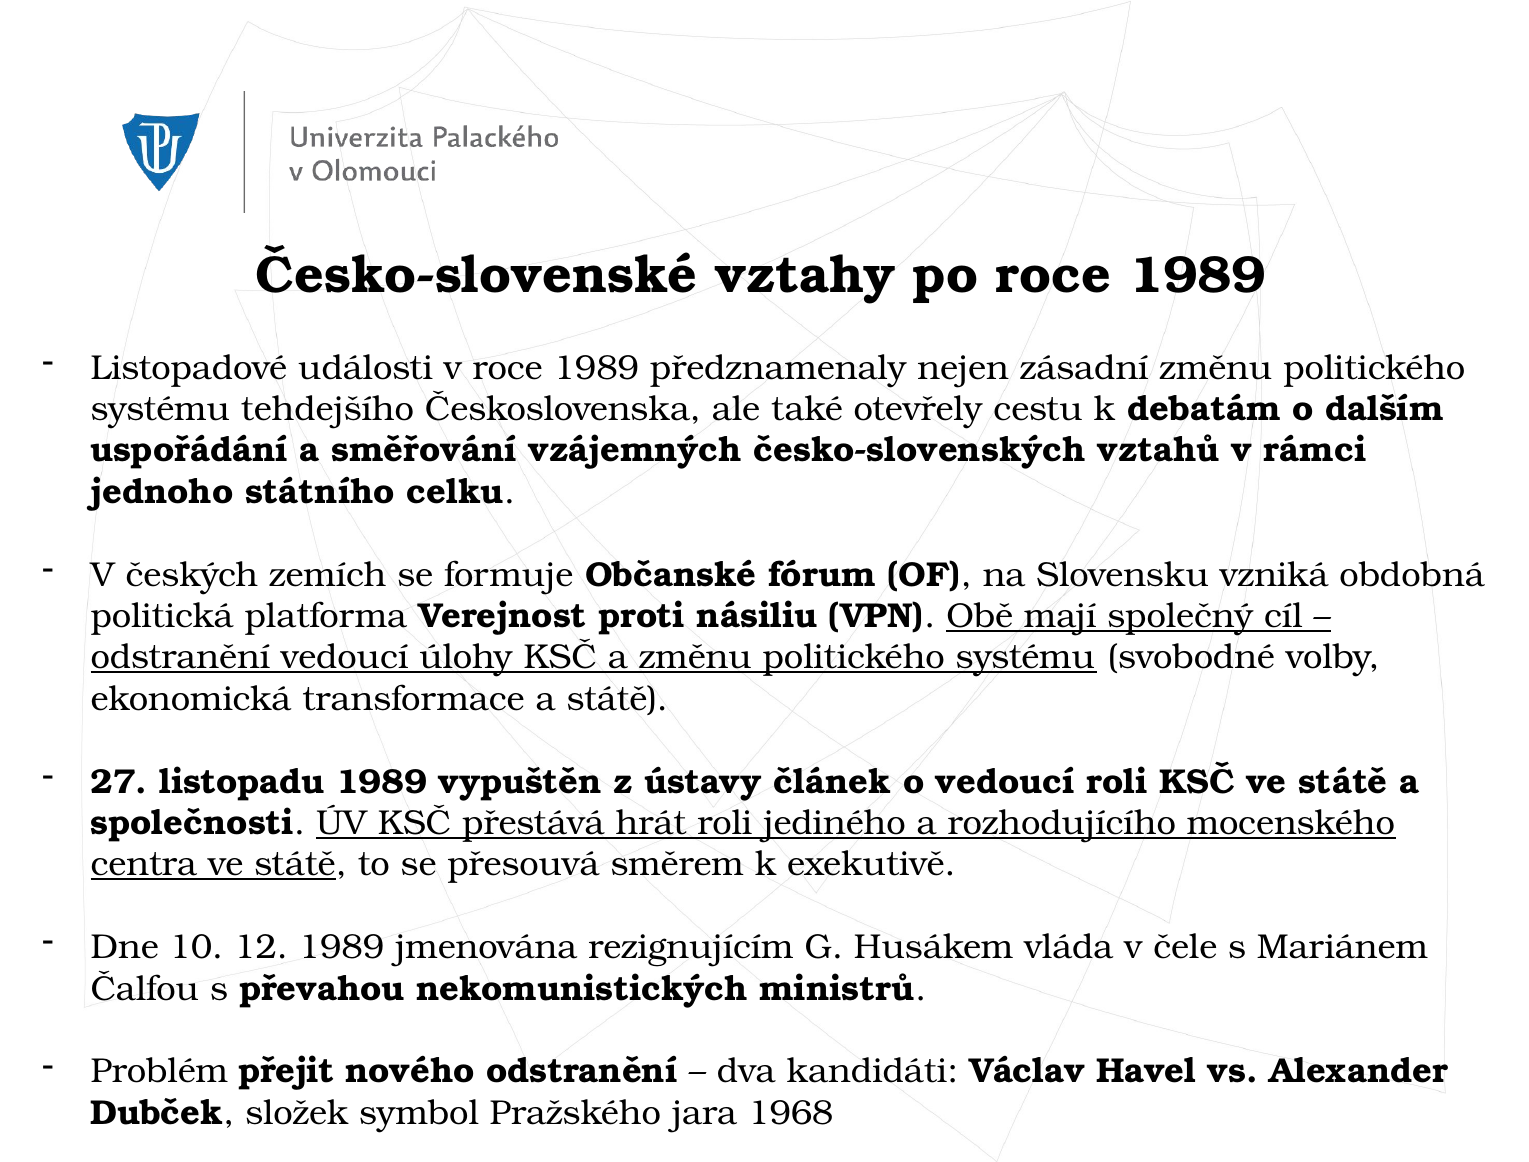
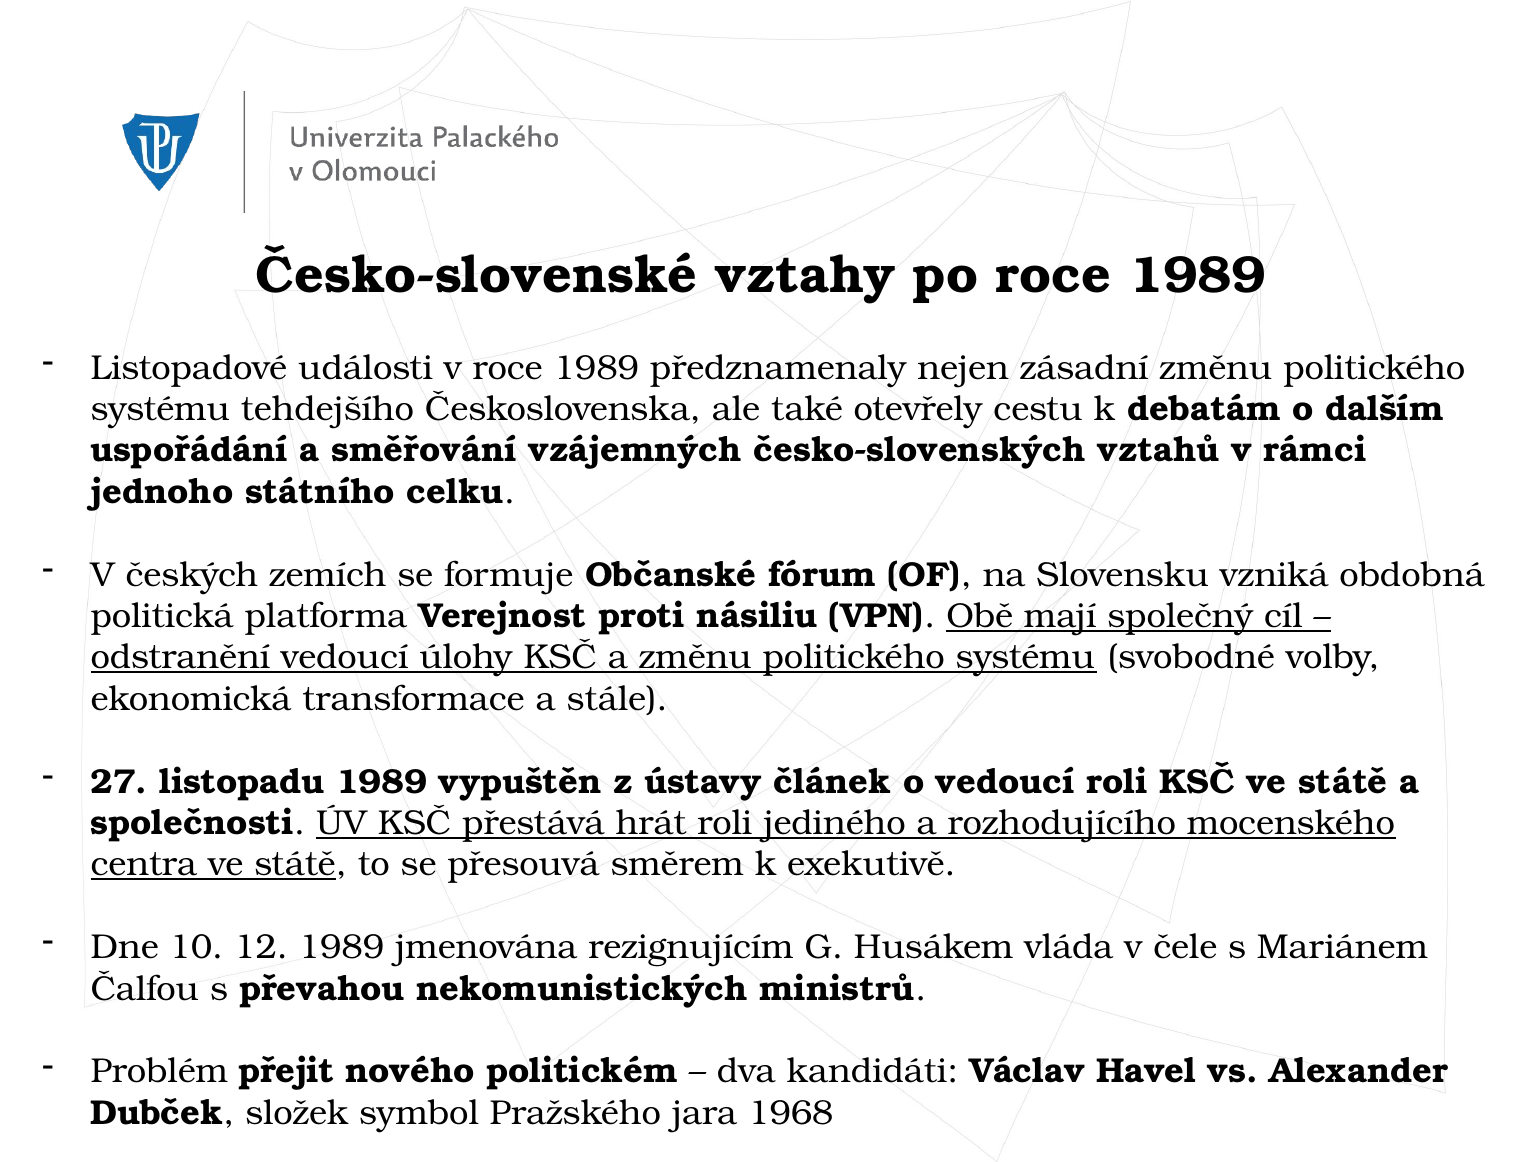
a státě: státě -> stále
nového odstranění: odstranění -> politickém
